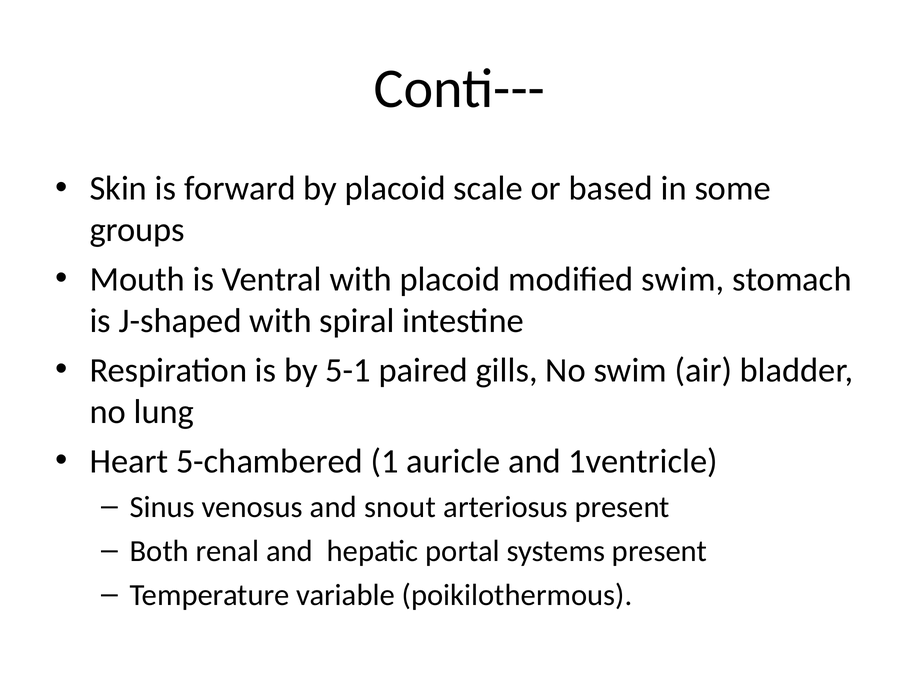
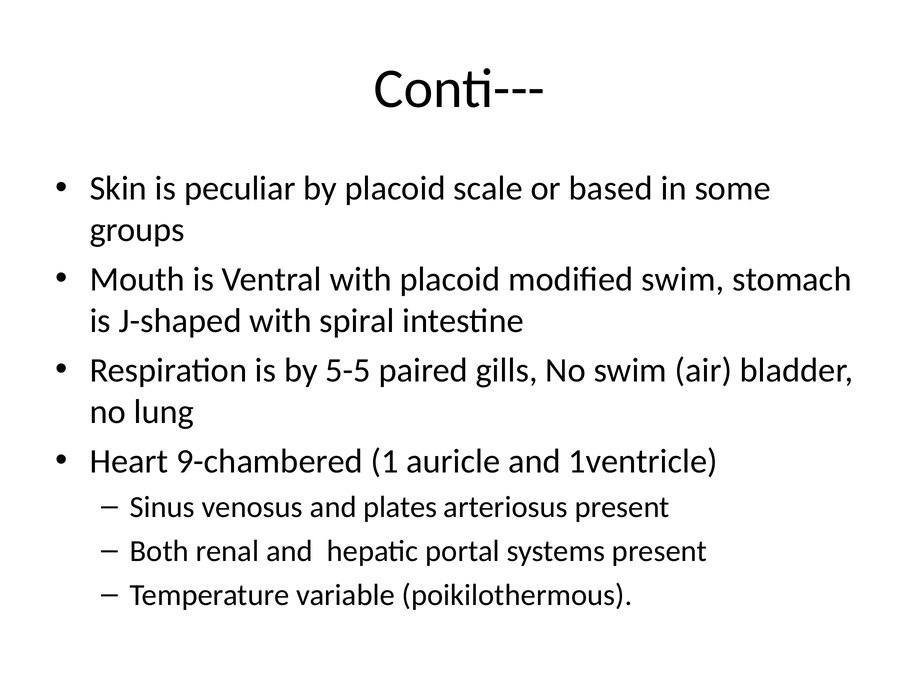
forward: forward -> peculiar
5-1: 5-1 -> 5-5
5-chambered: 5-chambered -> 9-chambered
snout: snout -> plates
